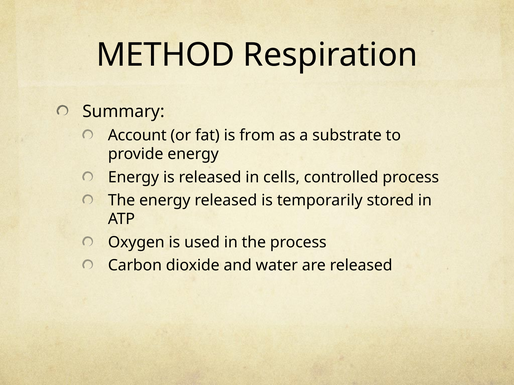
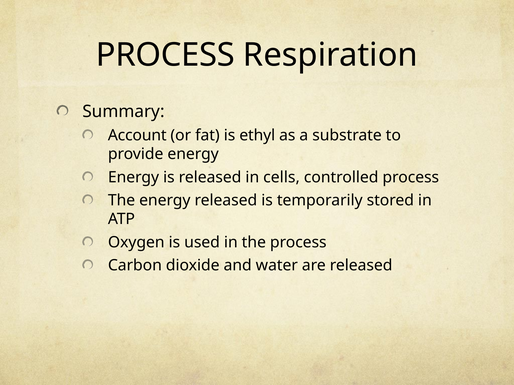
METHOD at (165, 55): METHOD -> PROCESS
from: from -> ethyl
